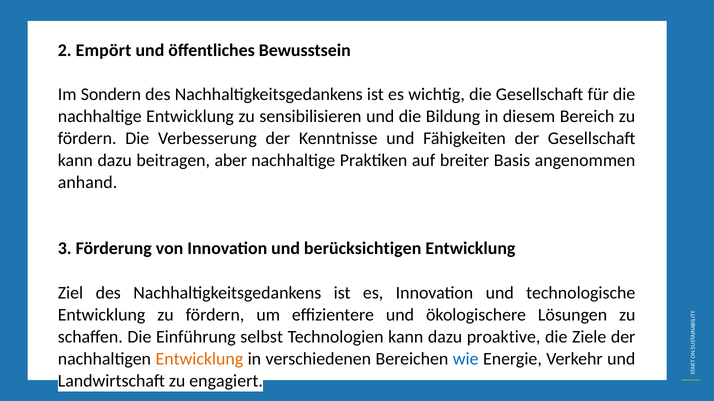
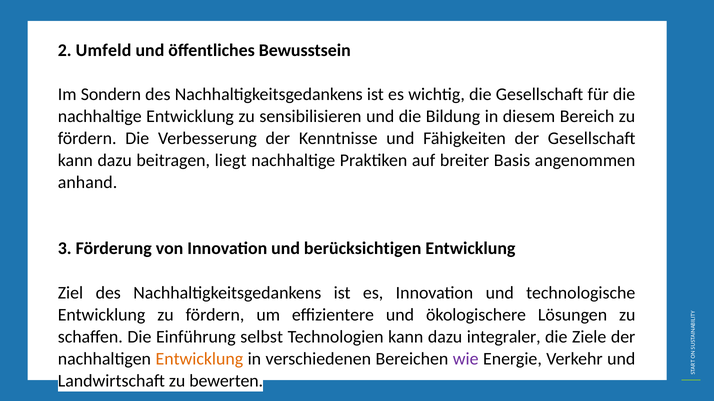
Empört: Empört -> Umfeld
aber: aber -> liegt
proaktive: proaktive -> integraler
wie colour: blue -> purple
engagiert: engagiert -> bewerten
